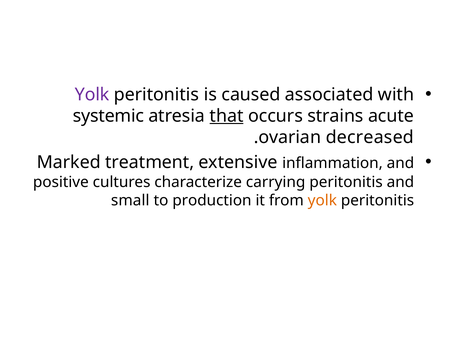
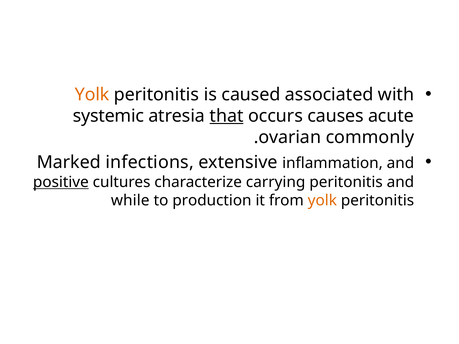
Yolk at (92, 95) colour: purple -> orange
strains: strains -> causes
decreased: decreased -> commonly
treatment: treatment -> infections
positive underline: none -> present
small: small -> while
